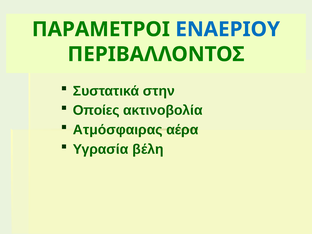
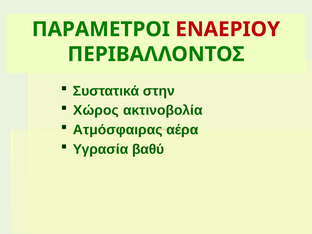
ΕΝΑΕΡΙΟΥ colour: blue -> red
Οποίες: Οποίες -> Χώρος
βέλη: βέλη -> βαθύ
